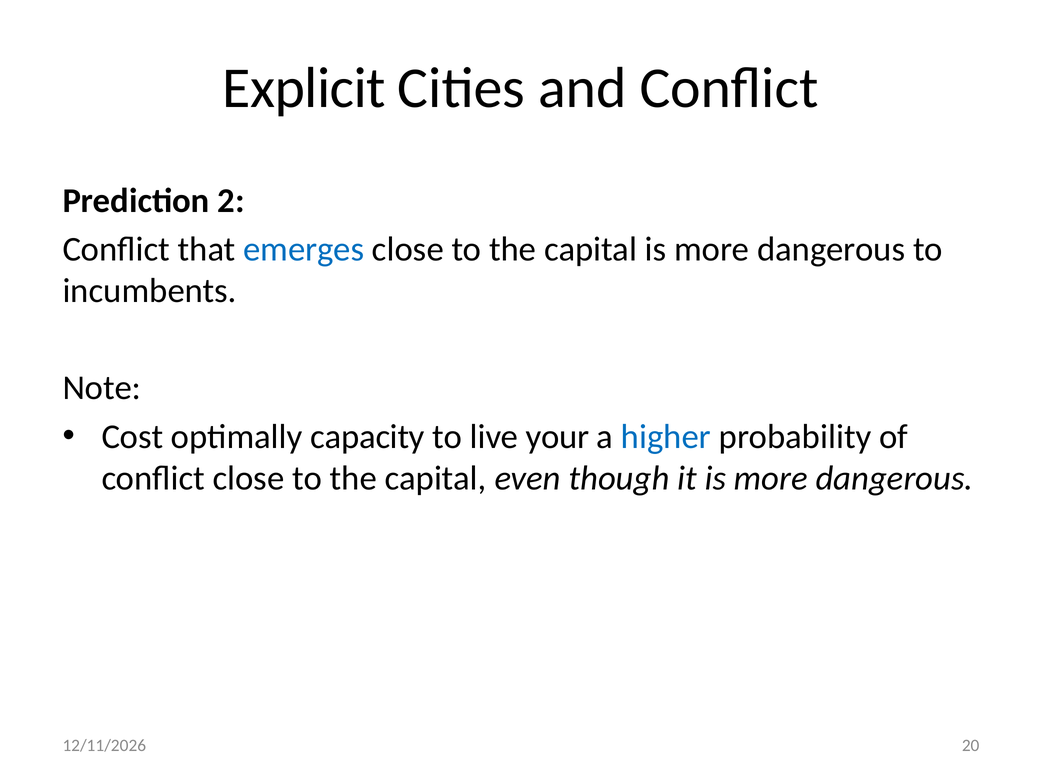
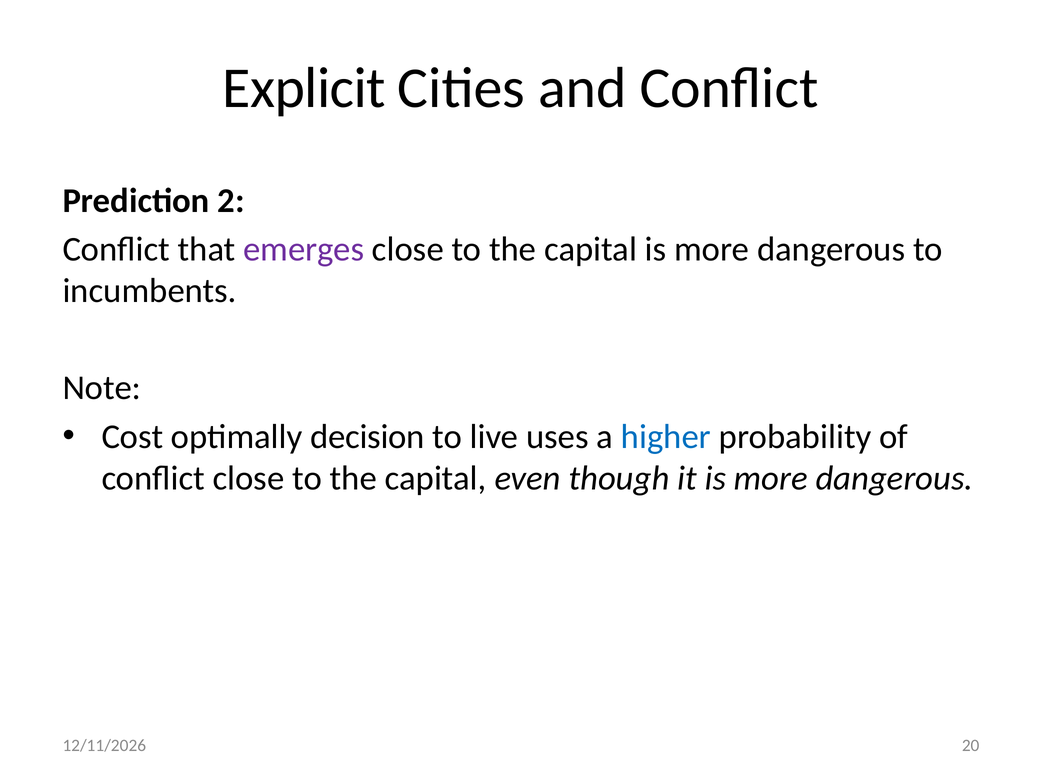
emerges colour: blue -> purple
capacity: capacity -> decision
your: your -> uses
